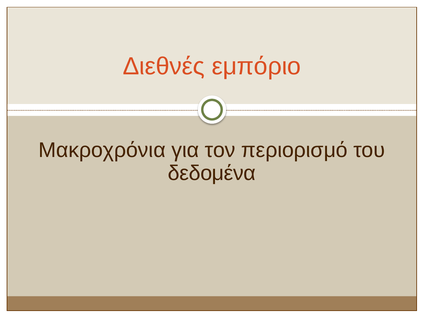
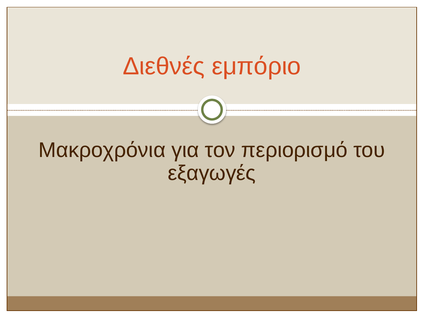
δεδομένα: δεδομένα -> εξαγωγές
